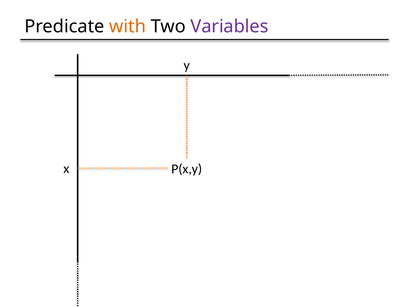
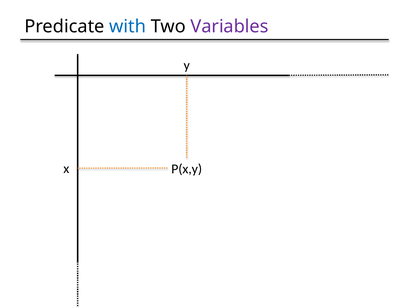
with colour: orange -> blue
